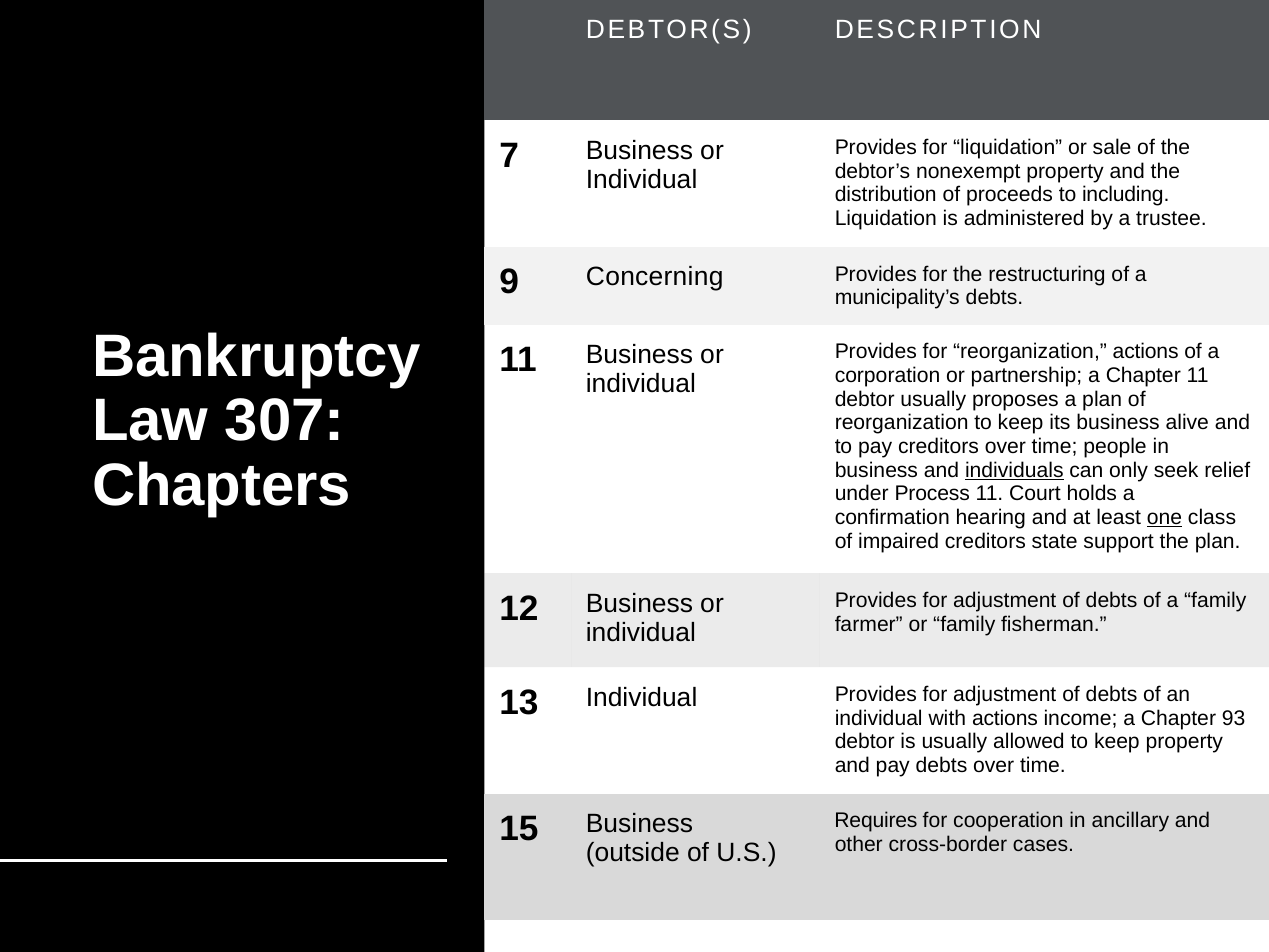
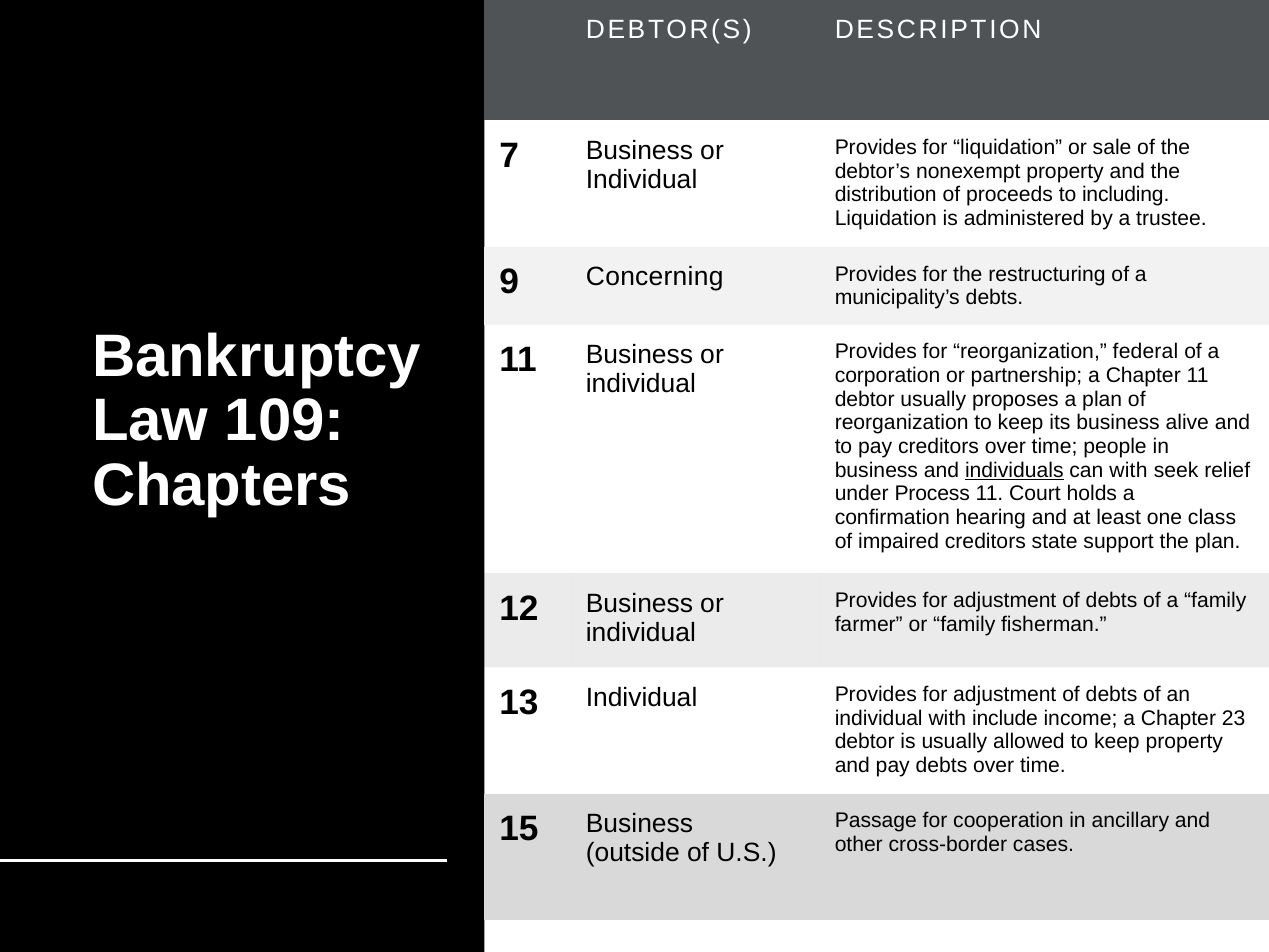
reorganization actions: actions -> federal
307: 307 -> 109
can only: only -> with
one underline: present -> none
with actions: actions -> include
93: 93 -> 23
Requires: Requires -> Passage
